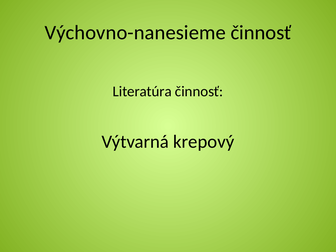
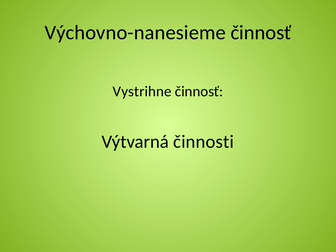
Literatúra: Literatúra -> Vystrihne
krepový: krepový -> činnosti
